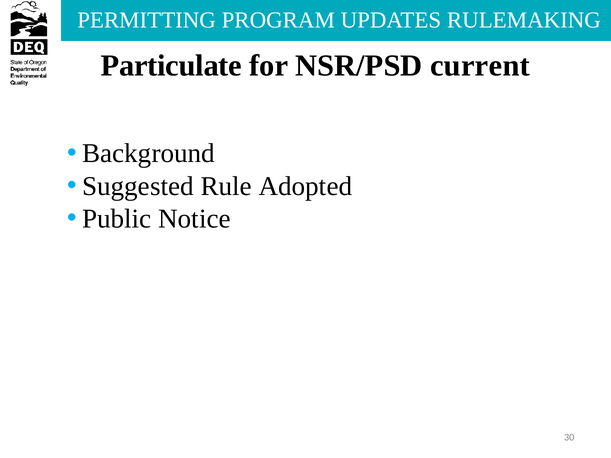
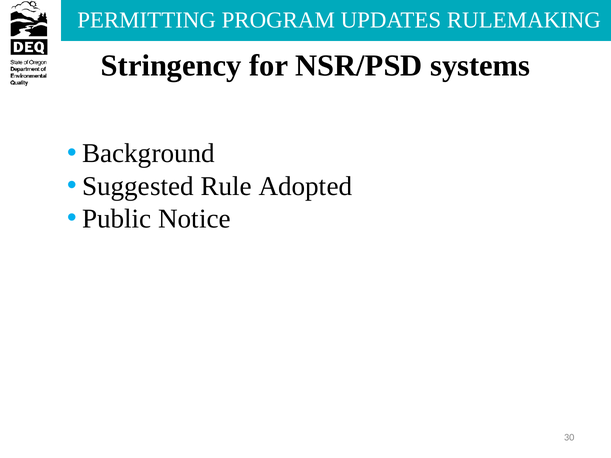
Particulate: Particulate -> Stringency
current: current -> systems
